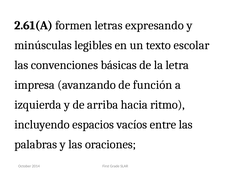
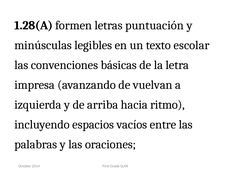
2.61(A: 2.61(A -> 1.28(A
expresando: expresando -> puntuación
función: función -> vuelvan
